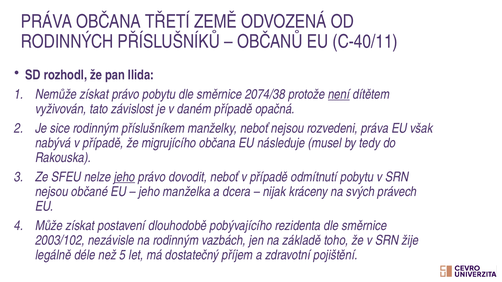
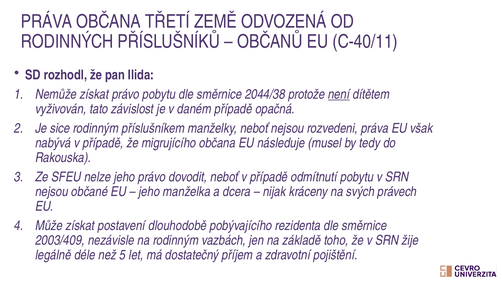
2074/38: 2074/38 -> 2044/38
jeho at (125, 177) underline: present -> none
2003/102: 2003/102 -> 2003/409
